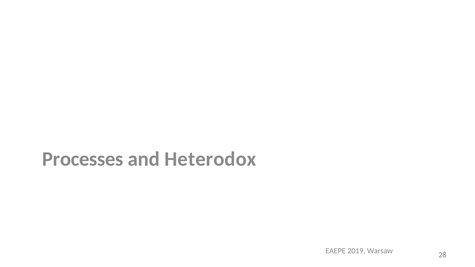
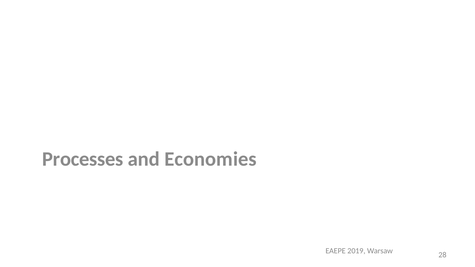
Heterodox: Heterodox -> Economies
